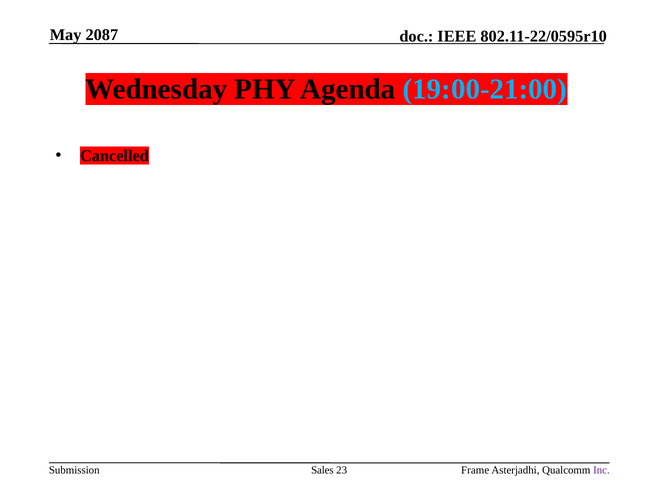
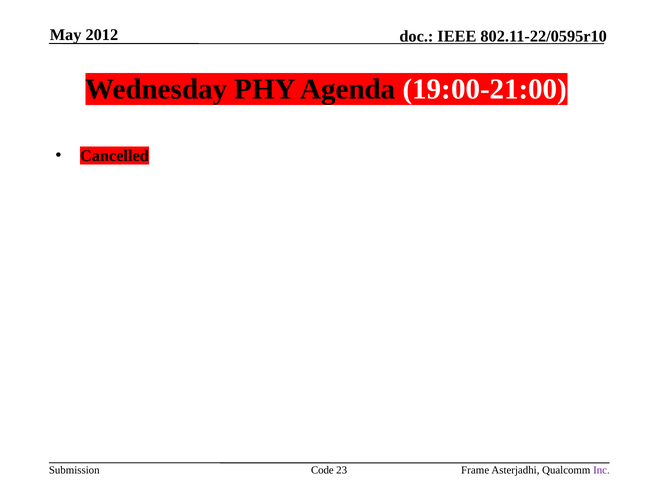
2087: 2087 -> 2012
19:00-21:00 colour: light blue -> white
Sales: Sales -> Code
